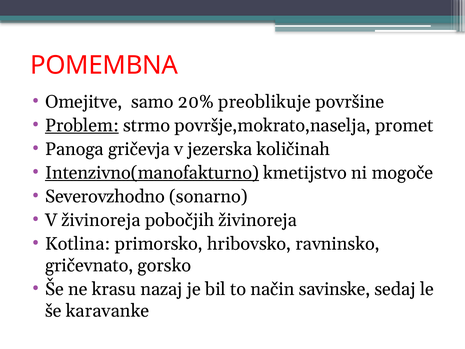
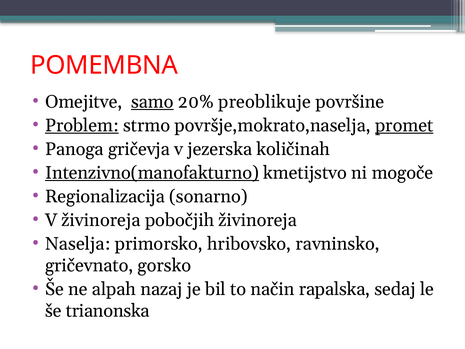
samo underline: none -> present
promet underline: none -> present
Severovzhodno: Severovzhodno -> Regionalizacija
Kotlina: Kotlina -> Naselja
krasu: krasu -> alpah
savinske: savinske -> rapalska
karavanke: karavanke -> trianonska
